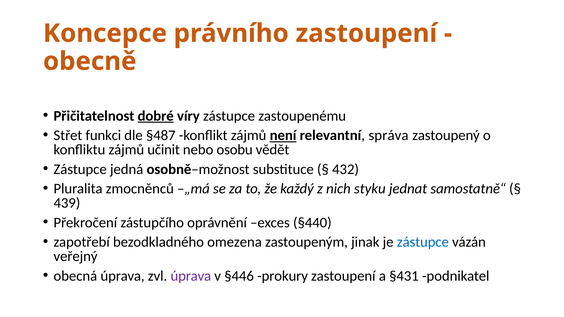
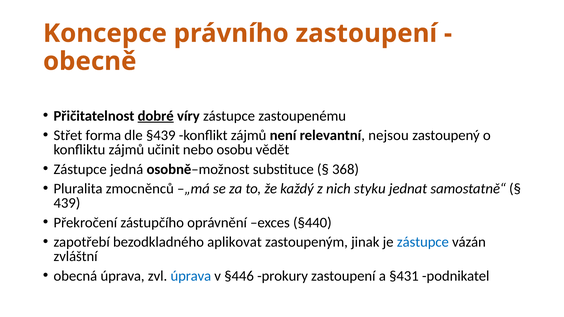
funkci: funkci -> forma
§487: §487 -> §439
není underline: present -> none
správa: správa -> nejsou
432: 432 -> 368
omezena: omezena -> aplikovat
veřejný: veřejný -> zvláštní
úprava at (191, 276) colour: purple -> blue
